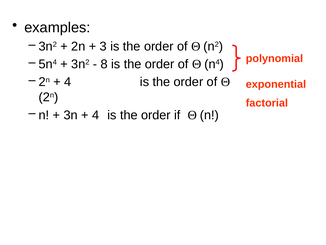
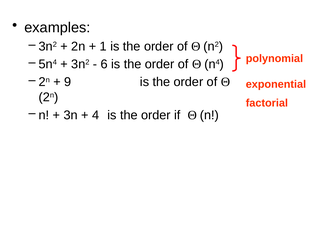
3: 3 -> 1
8: 8 -> 6
4 at (68, 82): 4 -> 9
